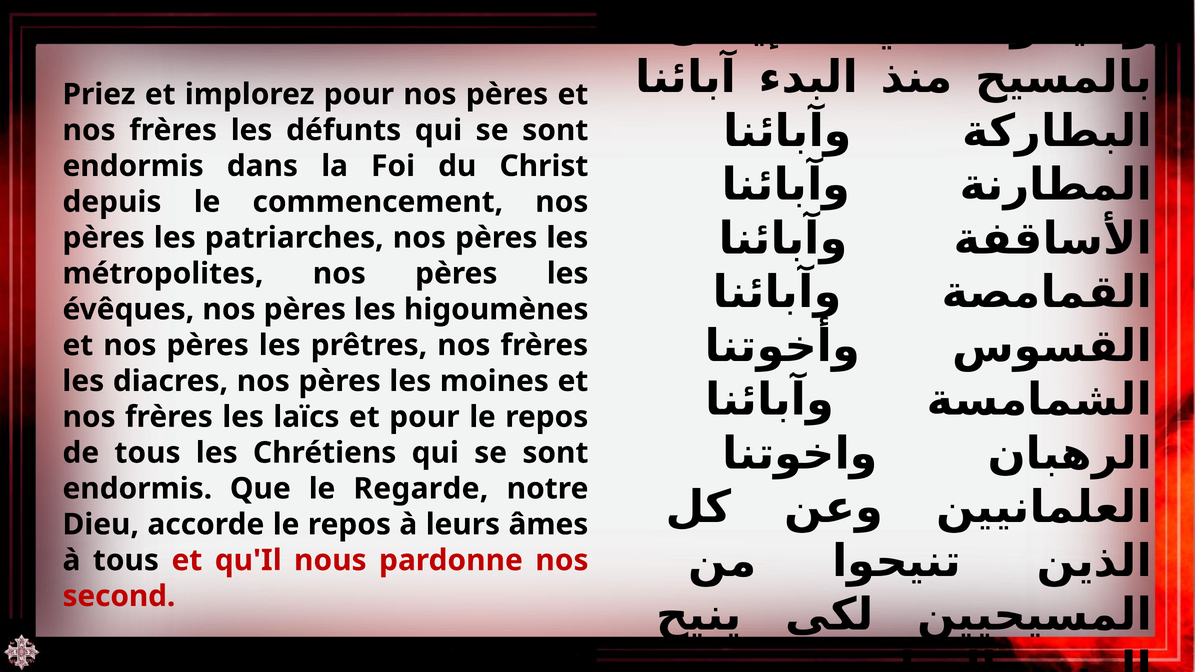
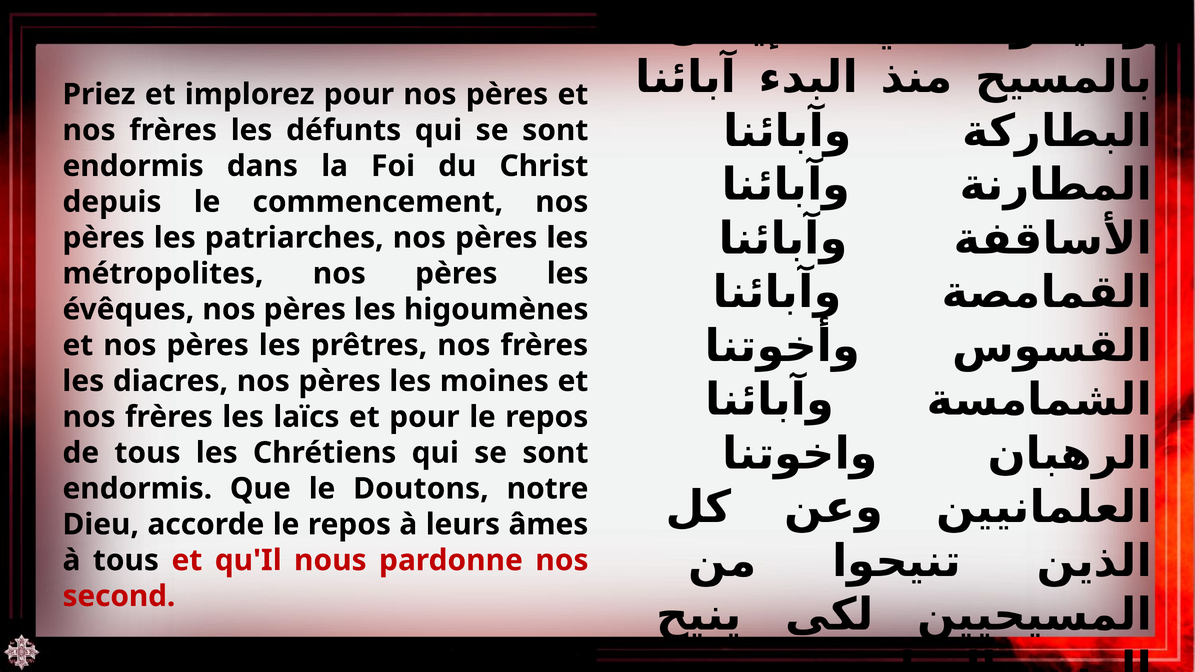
Regarde: Regarde -> Doutons
